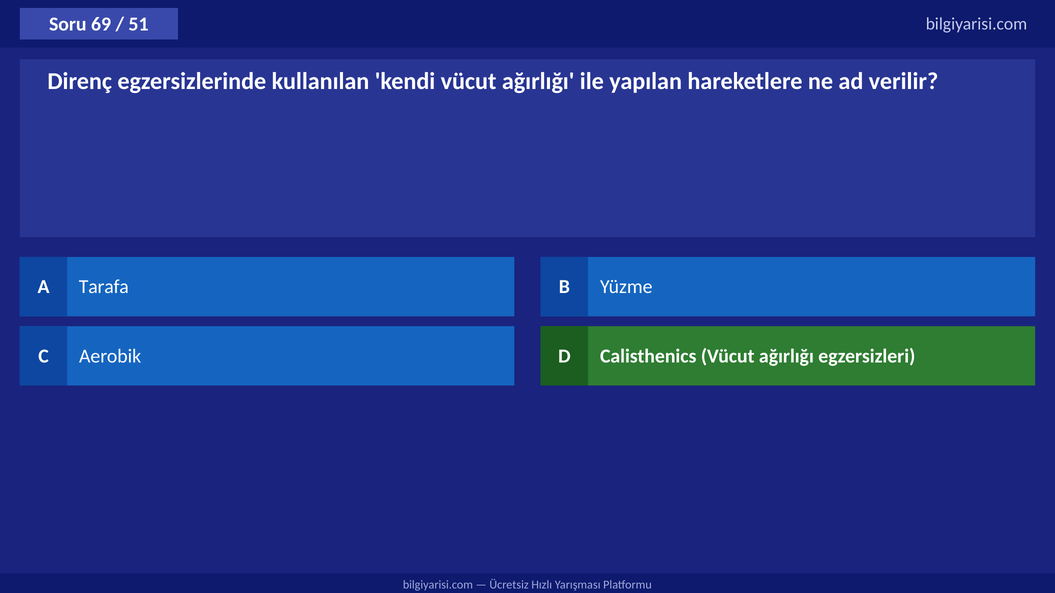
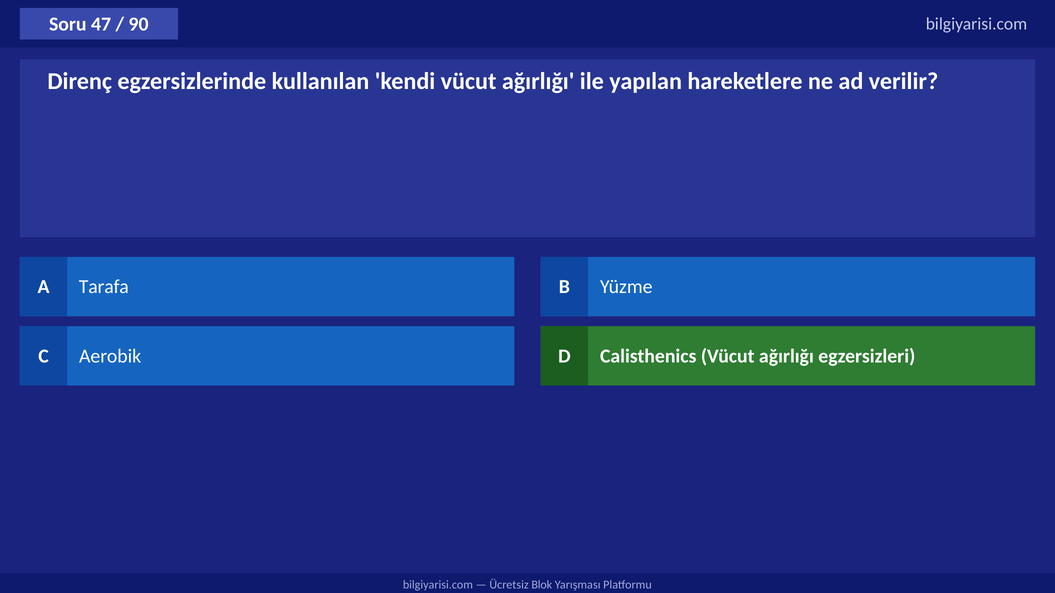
69: 69 -> 47
51: 51 -> 90
Hızlı: Hızlı -> Blok
